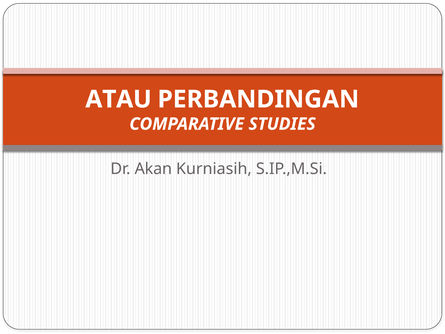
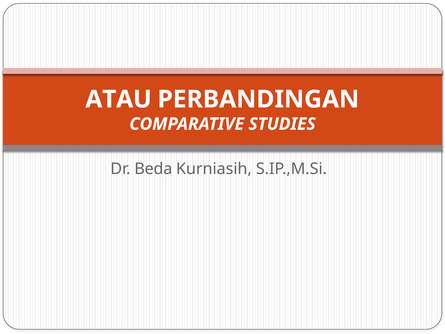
Akan: Akan -> Beda
